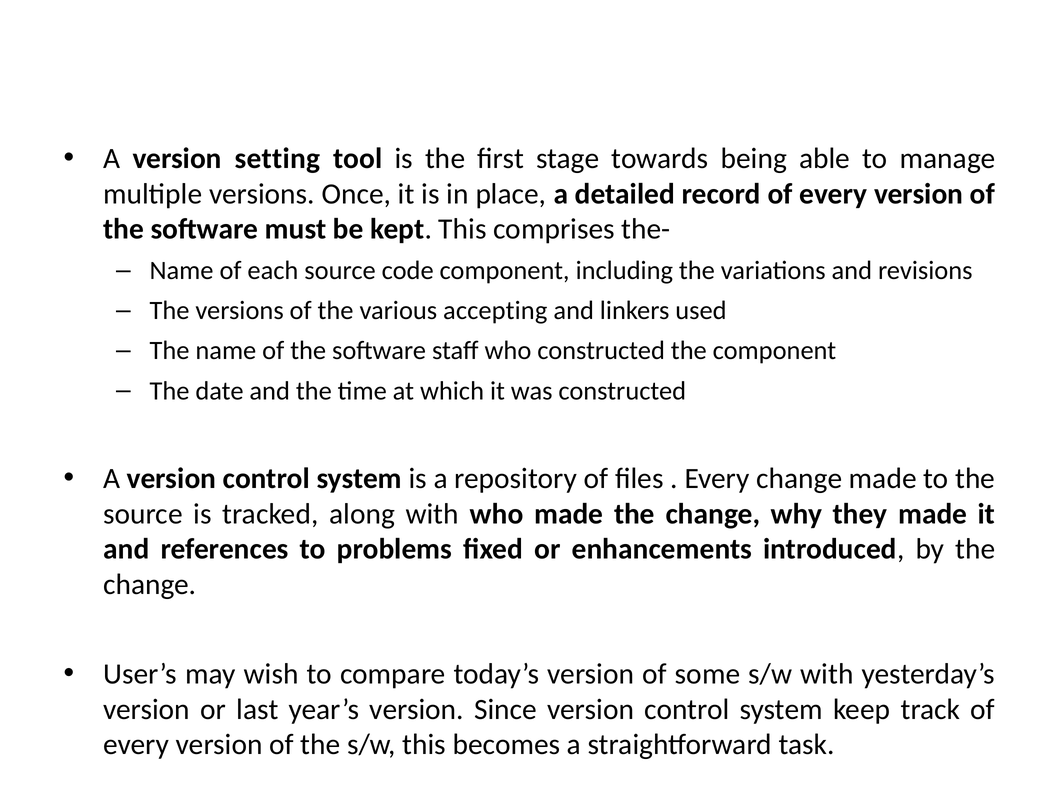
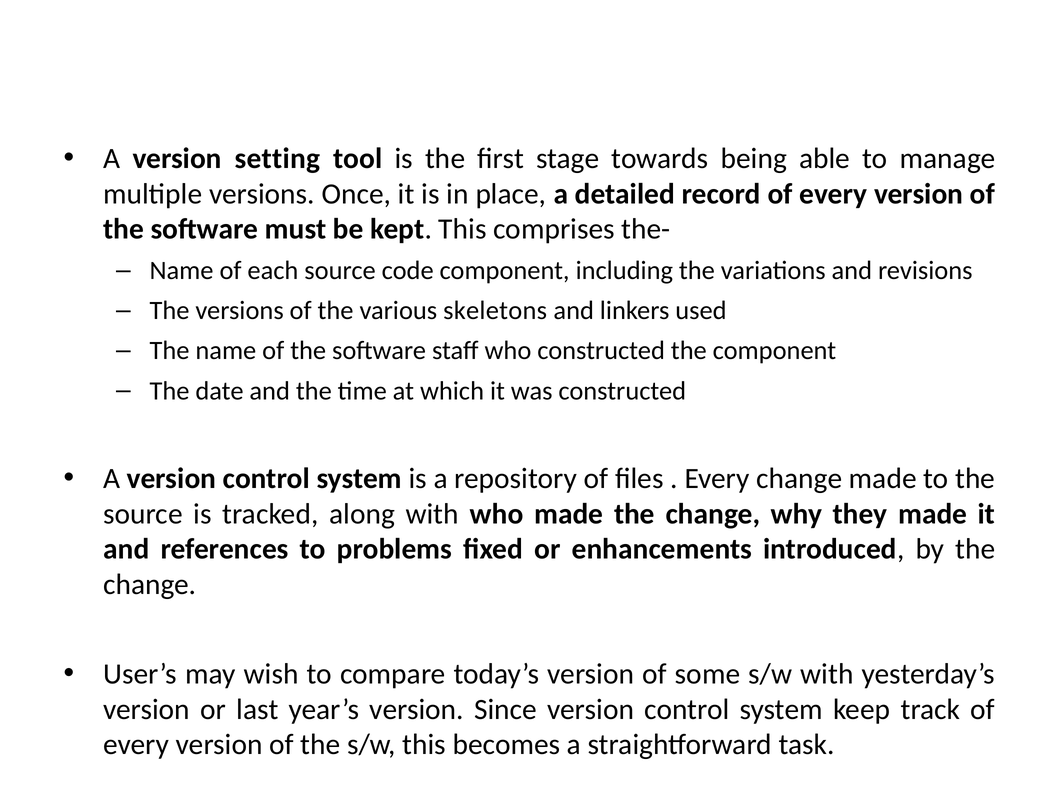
accepting: accepting -> skeletons
